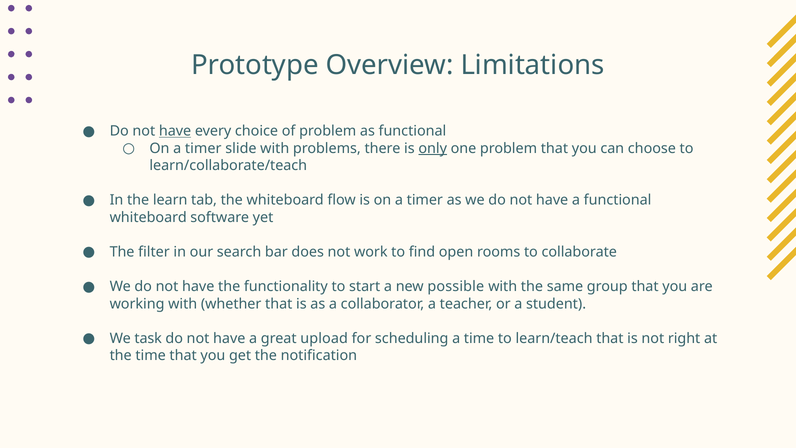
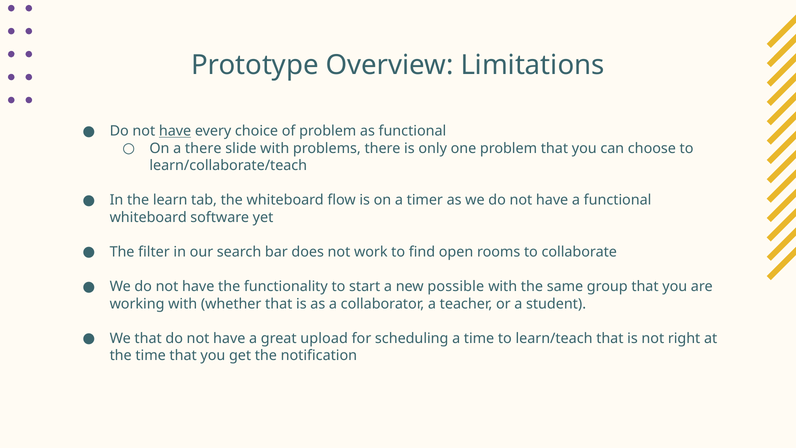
timer at (203, 148): timer -> there
only underline: present -> none
We task: task -> that
